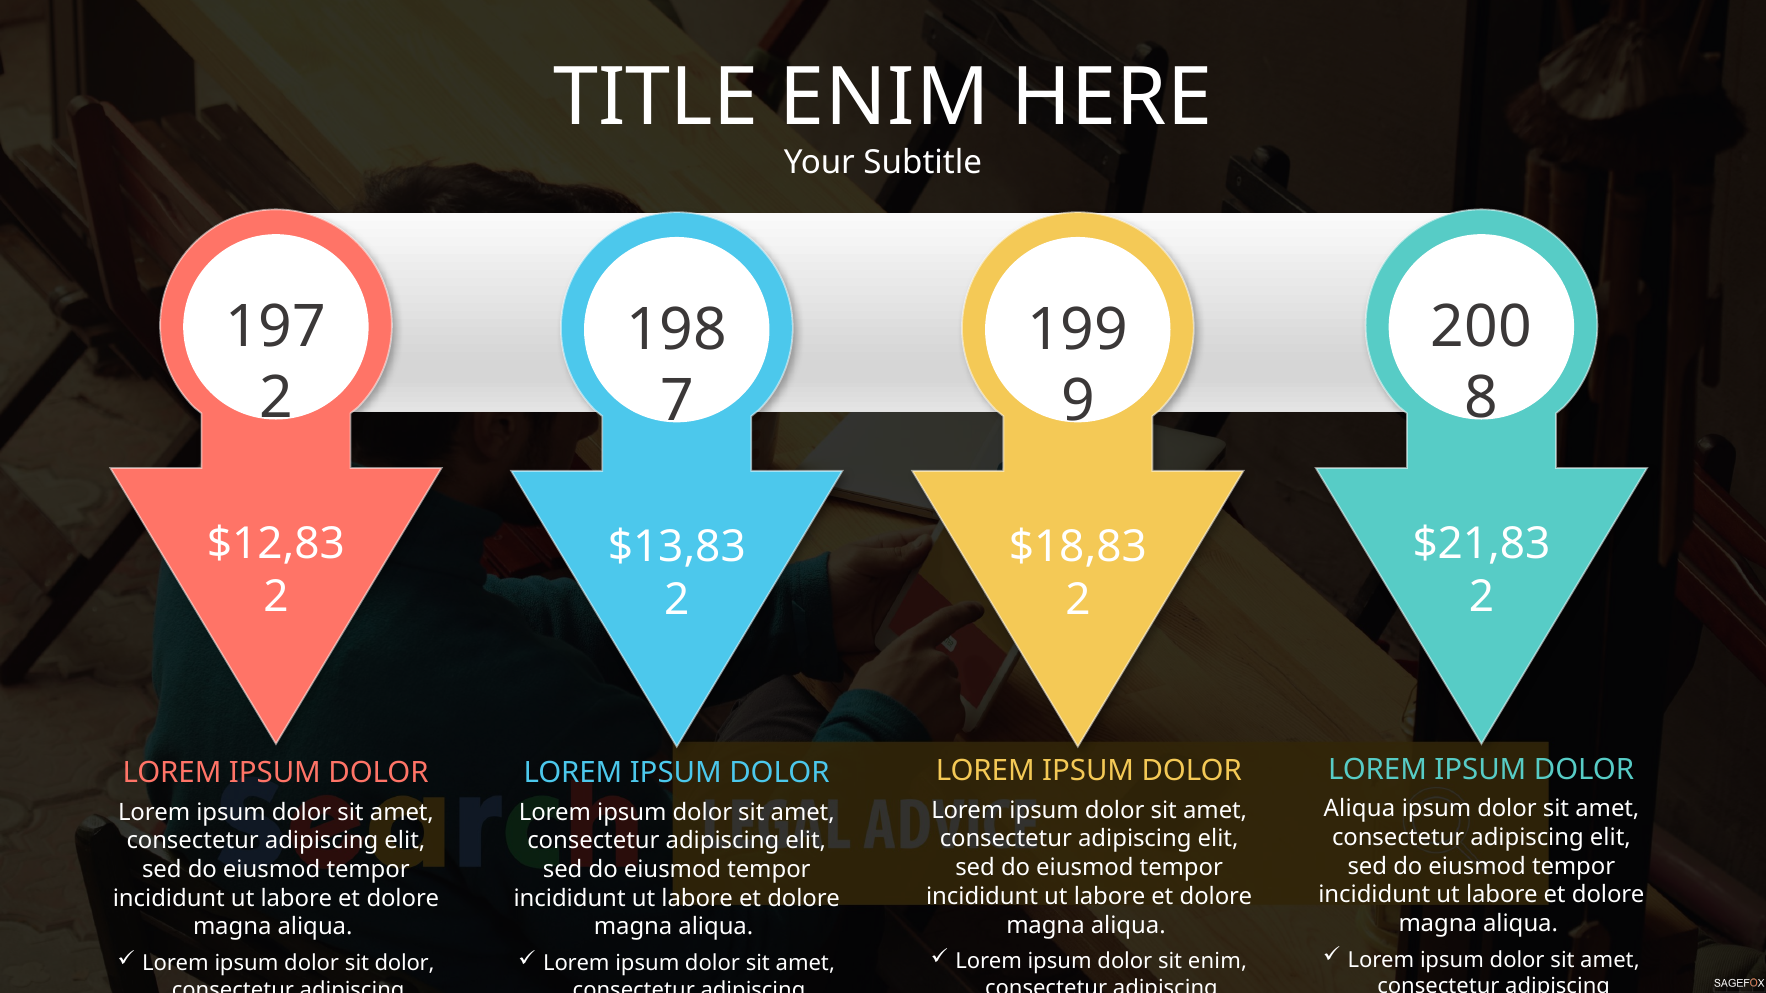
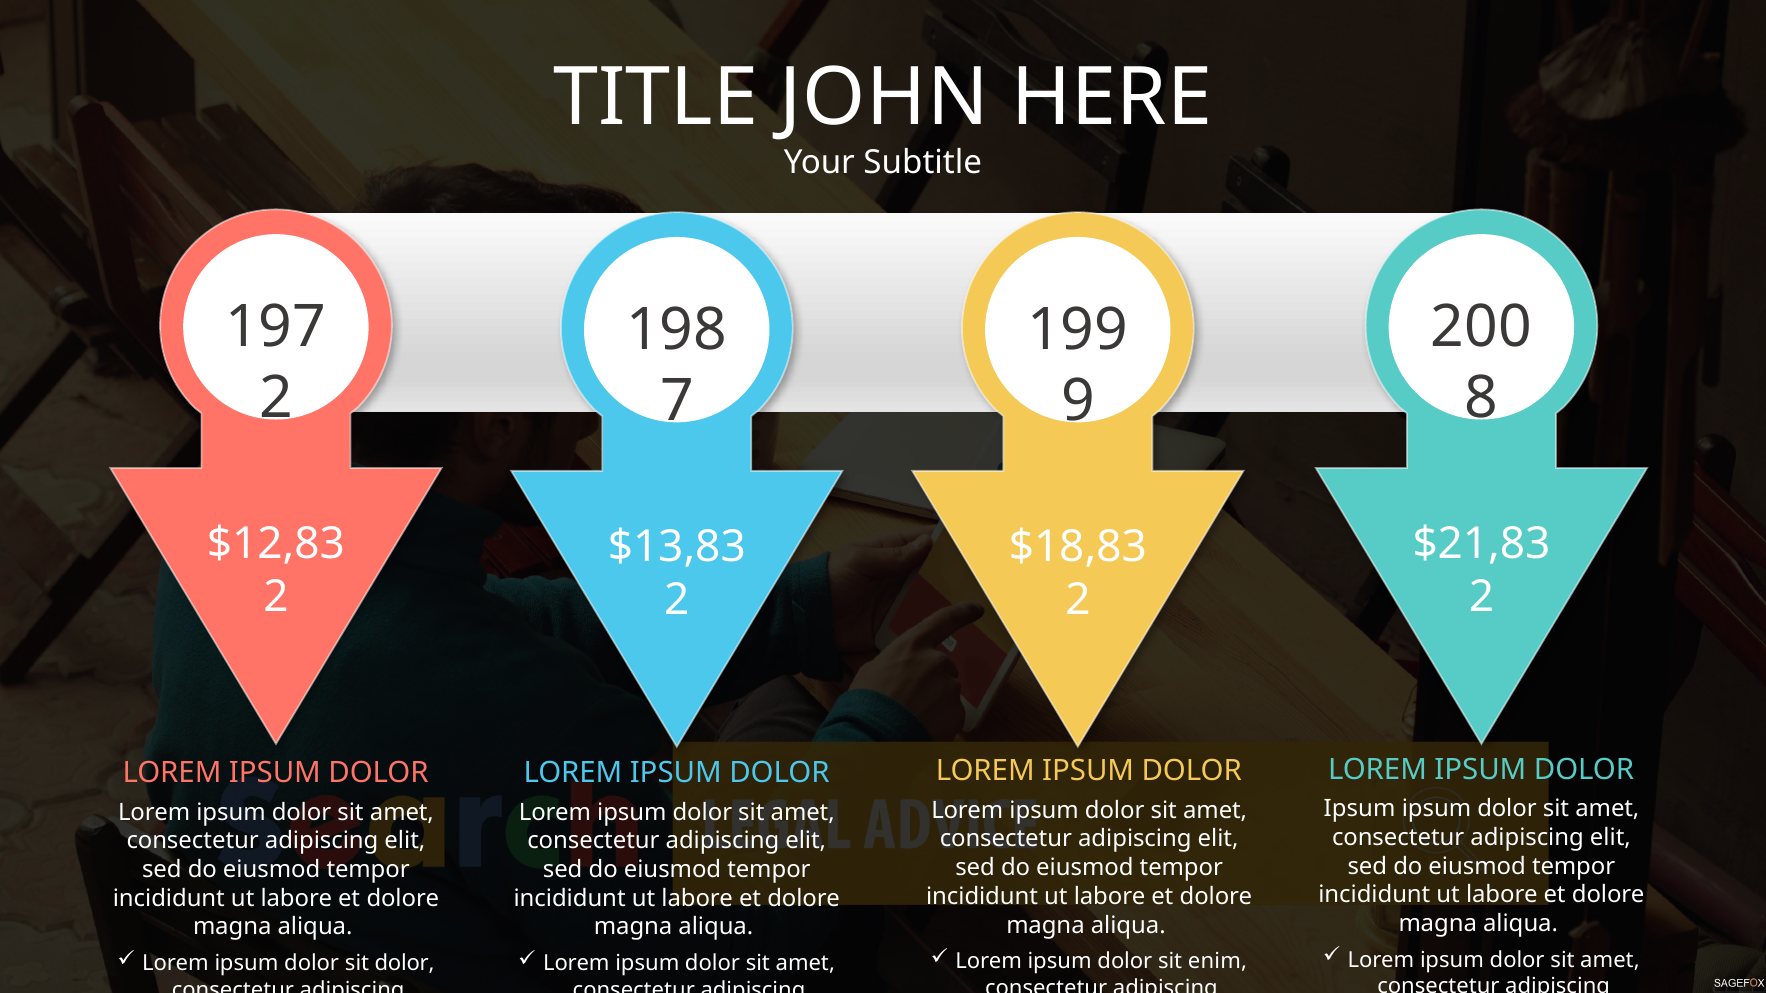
TITLE ENIM: ENIM -> JOHN
Aliqua at (1359, 809): Aliqua -> Ipsum
